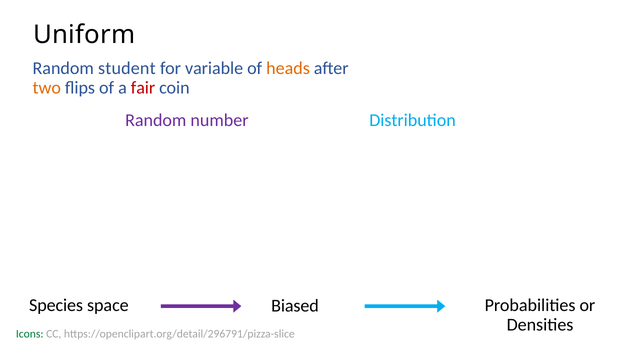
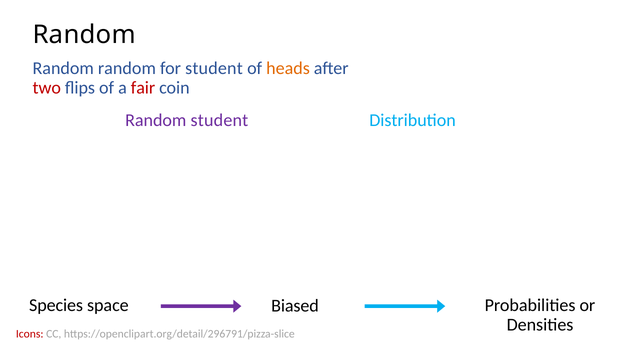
Uniform at (84, 35): Uniform -> Random
student at (127, 68): student -> random
for variable: variable -> student
two colour: orange -> red
Random number: number -> student
Icons colour: green -> red
